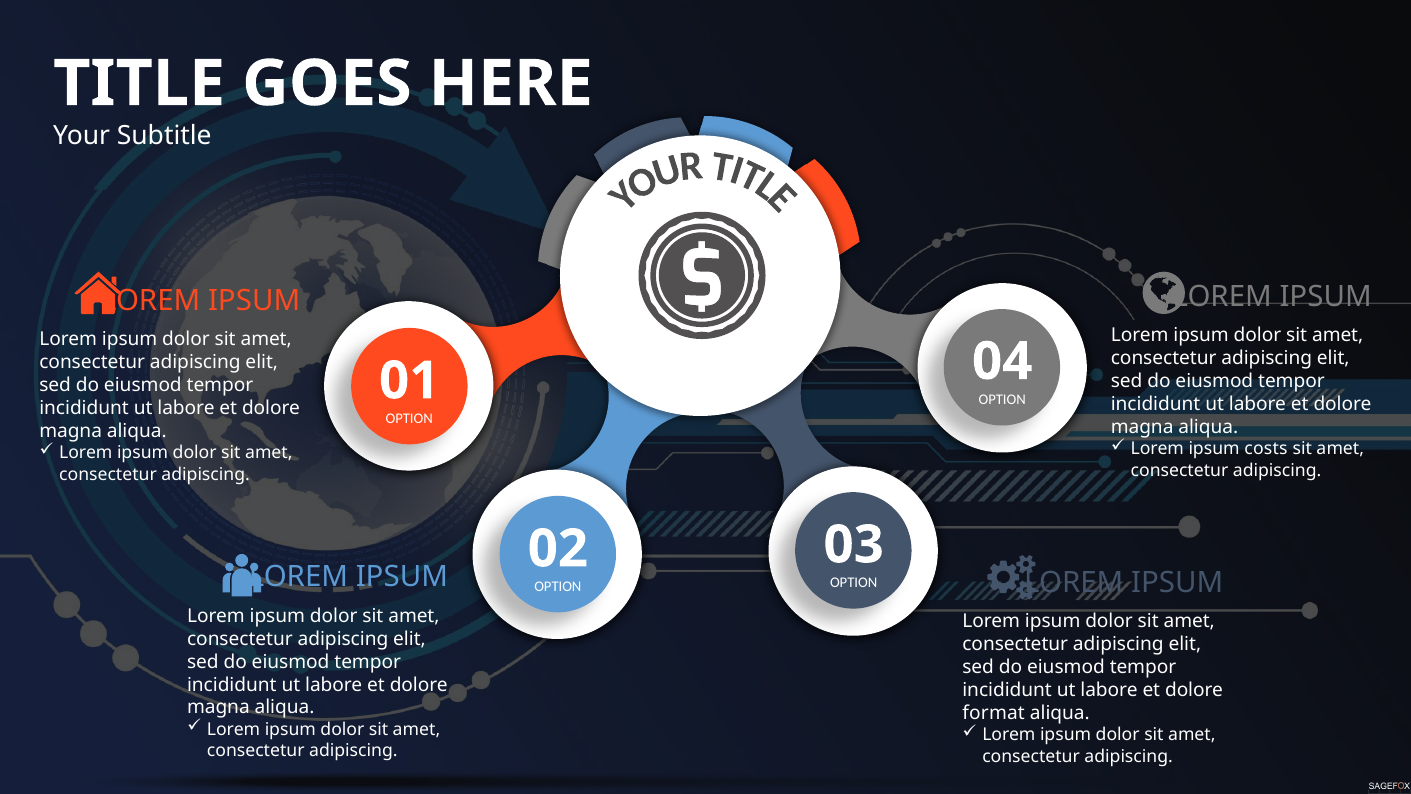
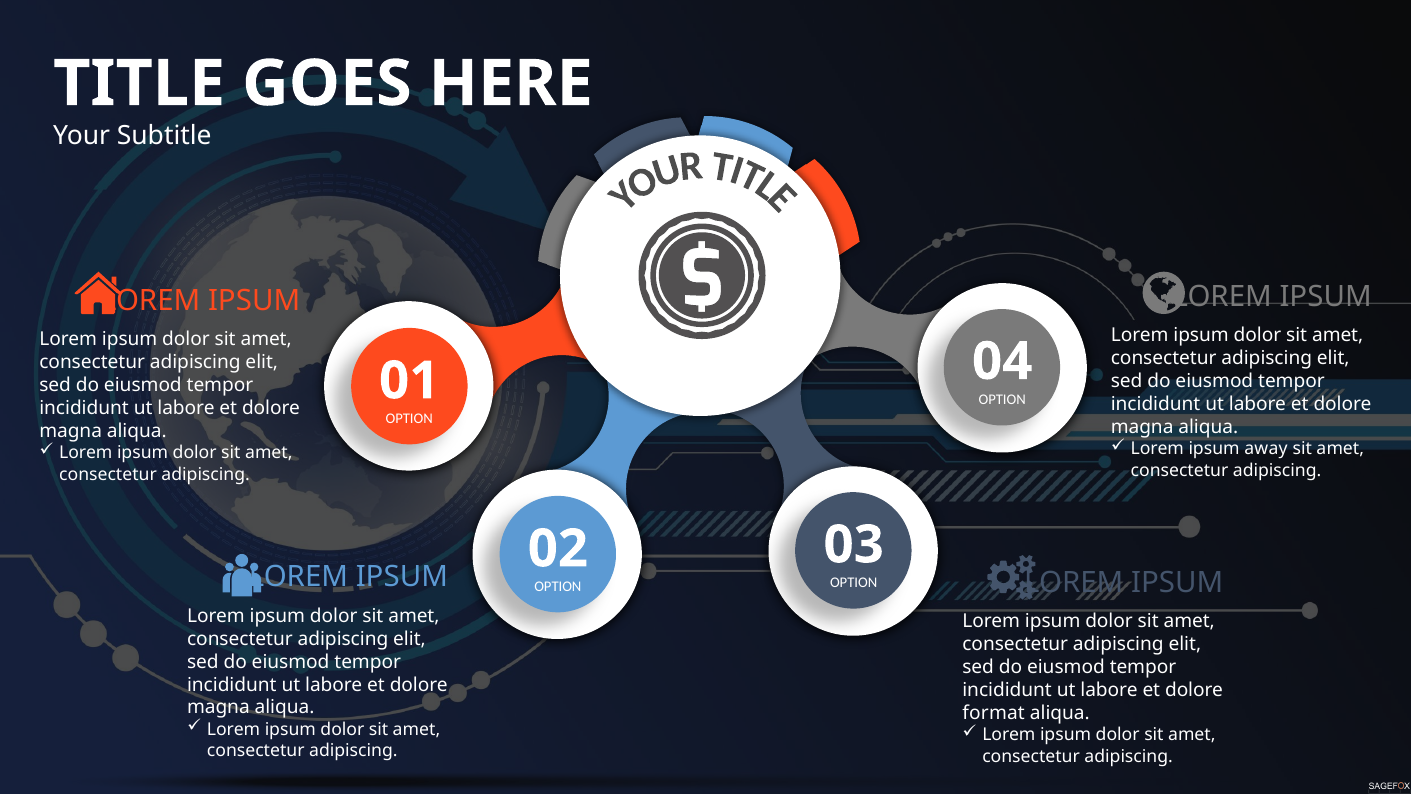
costs: costs -> away
